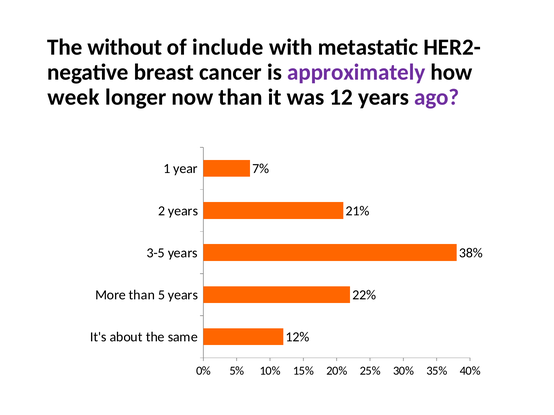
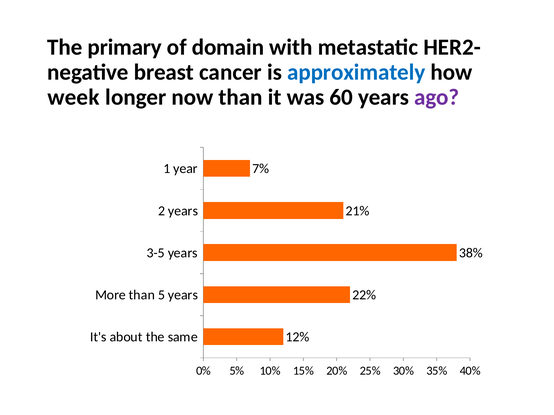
without: without -> primary
include: include -> domain
approximately colour: purple -> blue
12: 12 -> 60
